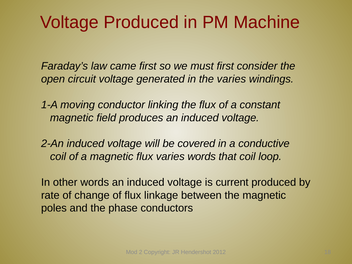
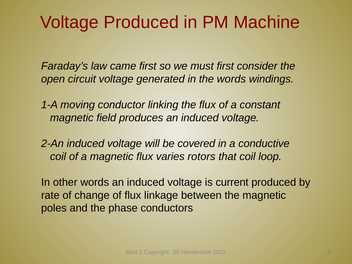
the varies: varies -> words
varies words: words -> rotors
